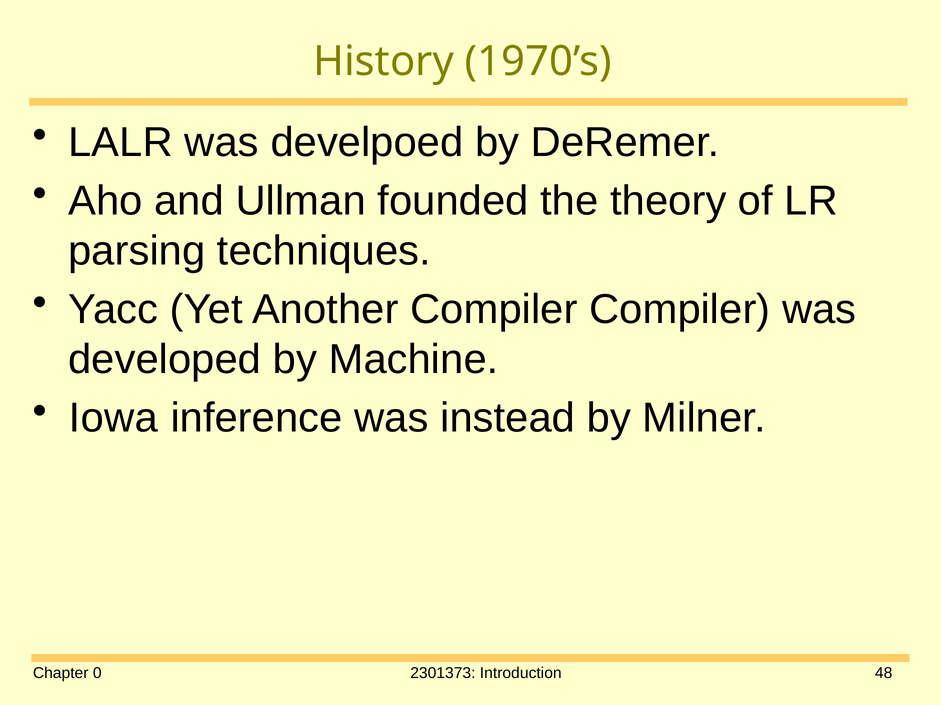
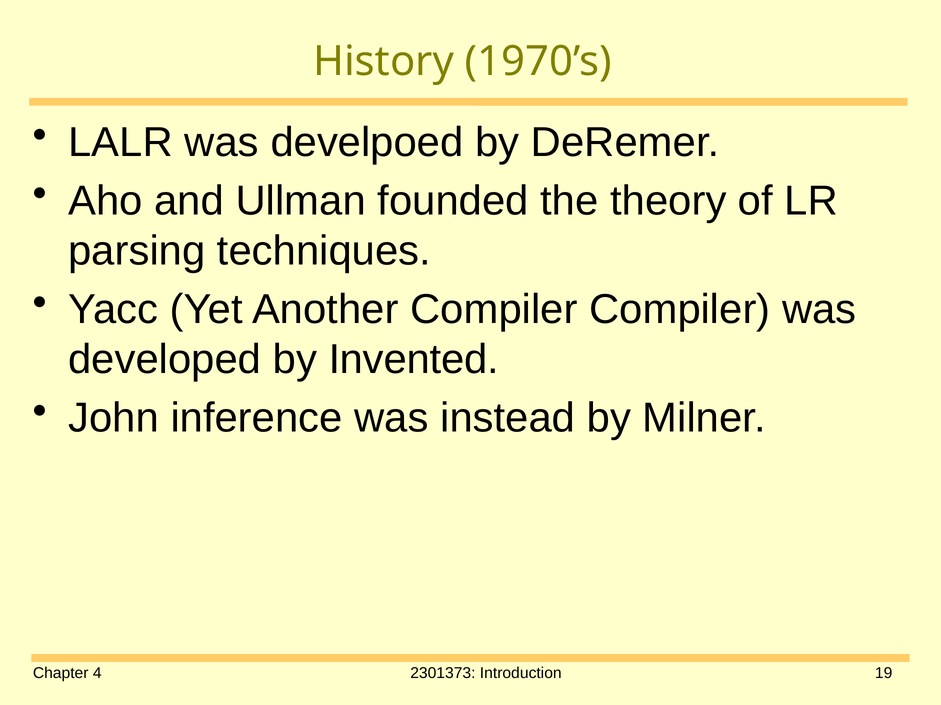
Machine: Machine -> Invented
Iowa: Iowa -> John
0: 0 -> 4
48: 48 -> 19
